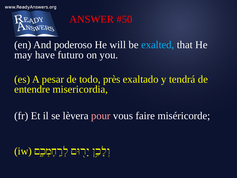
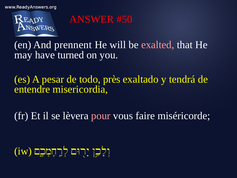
poderoso: poderoso -> prennent
exalted colour: light blue -> pink
futuro: futuro -> turned
